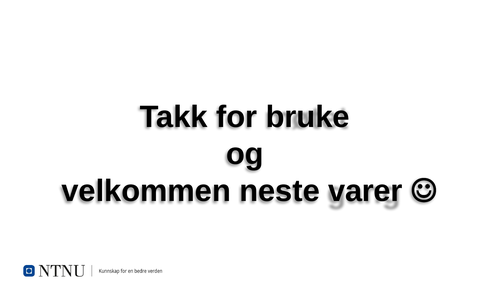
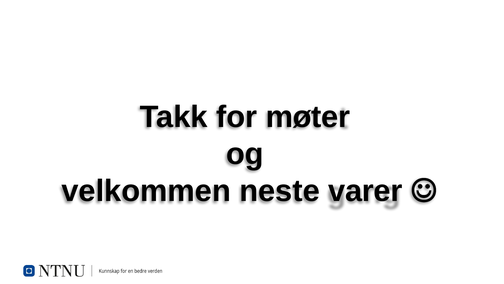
bruke: bruke -> møter
